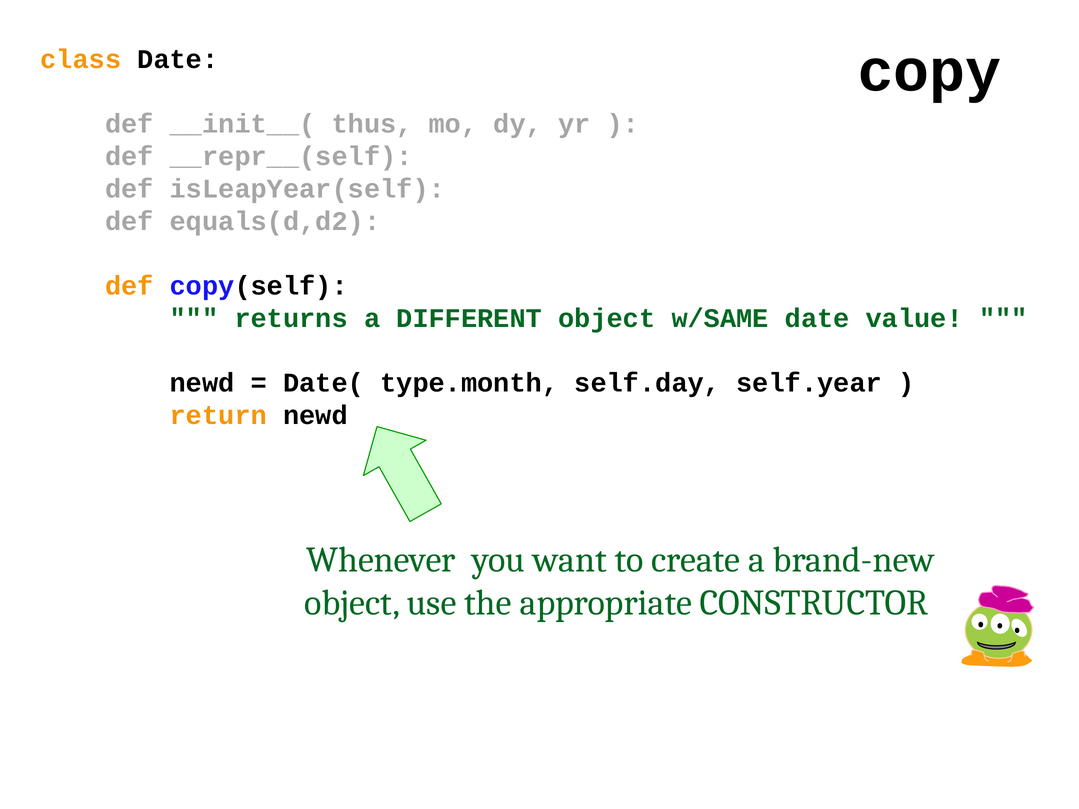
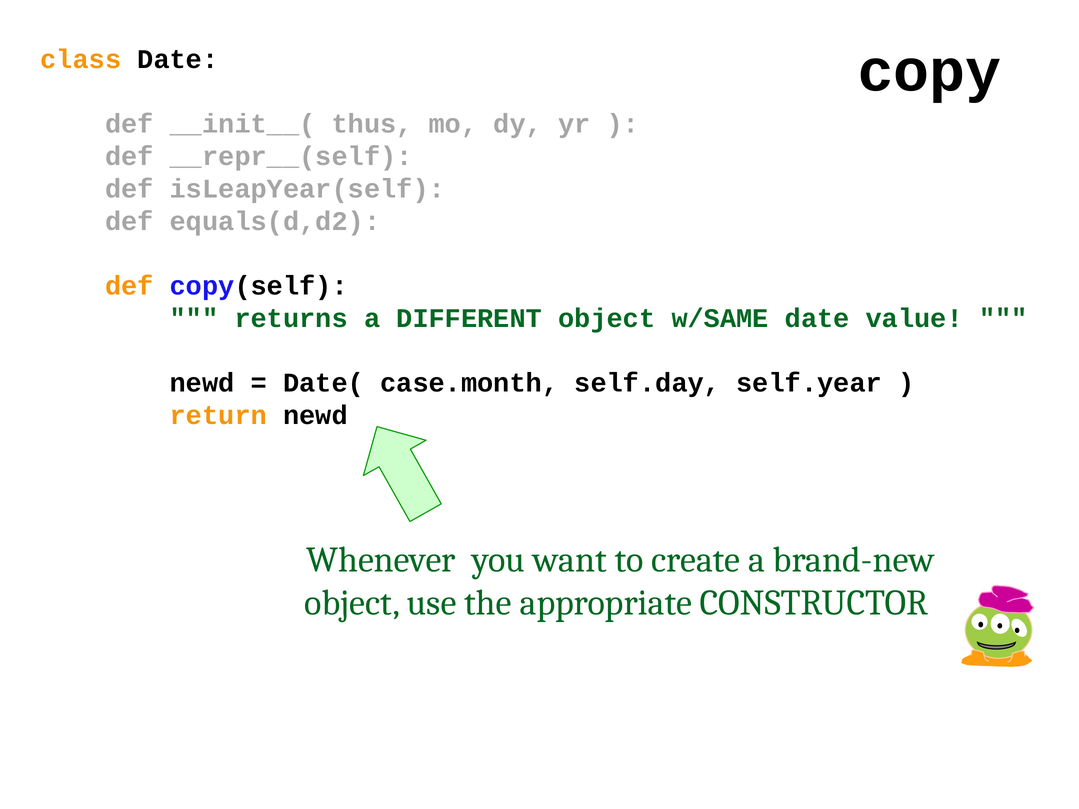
type.month: type.month -> case.month
